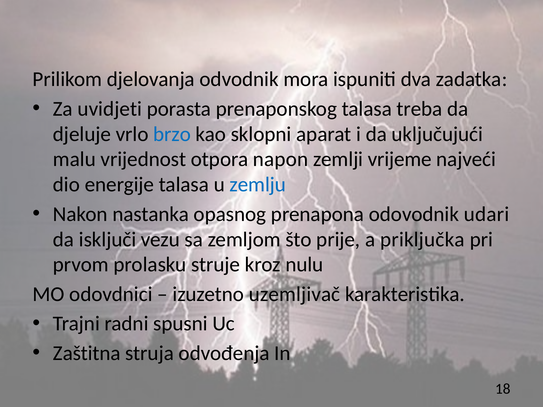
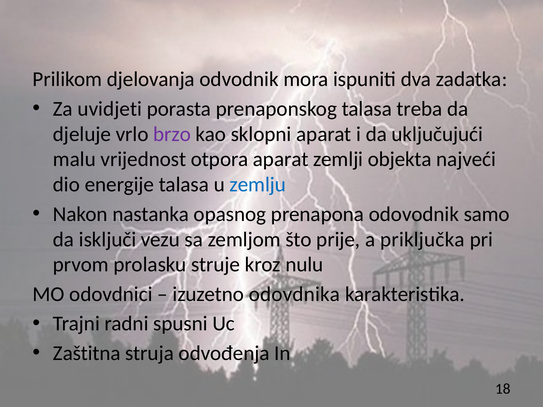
brzo colour: blue -> purple
otpora napon: napon -> aparat
vrijeme: vrijeme -> objekta
udari: udari -> samo
uzemljivač: uzemljivač -> odovdnika
